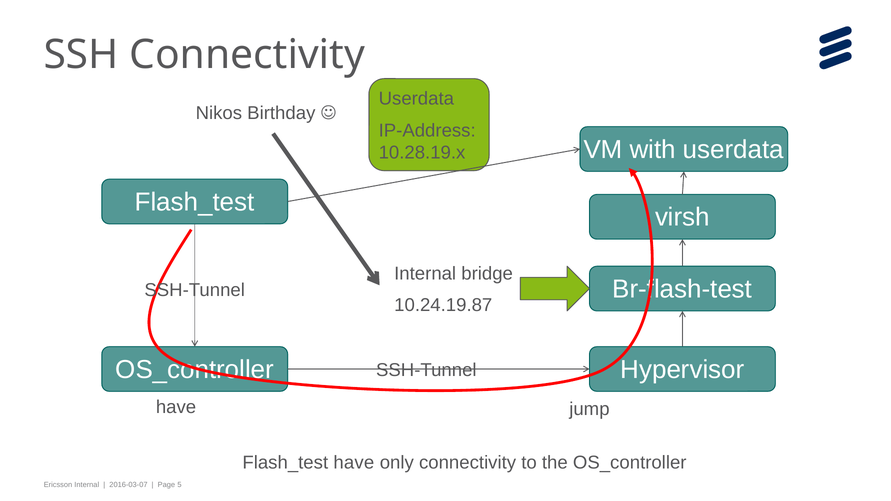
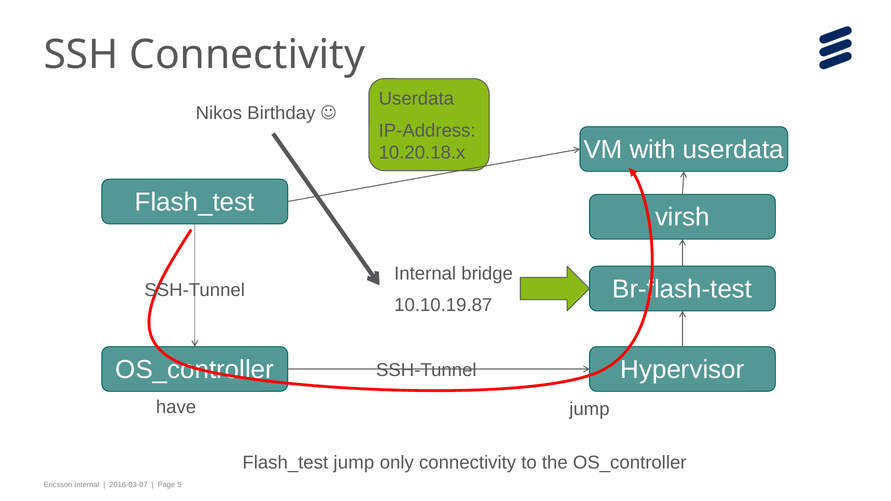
10.28.19.x: 10.28.19.x -> 10.20.18.x
10.24.19.87: 10.24.19.87 -> 10.10.19.87
Flash_test have: have -> jump
